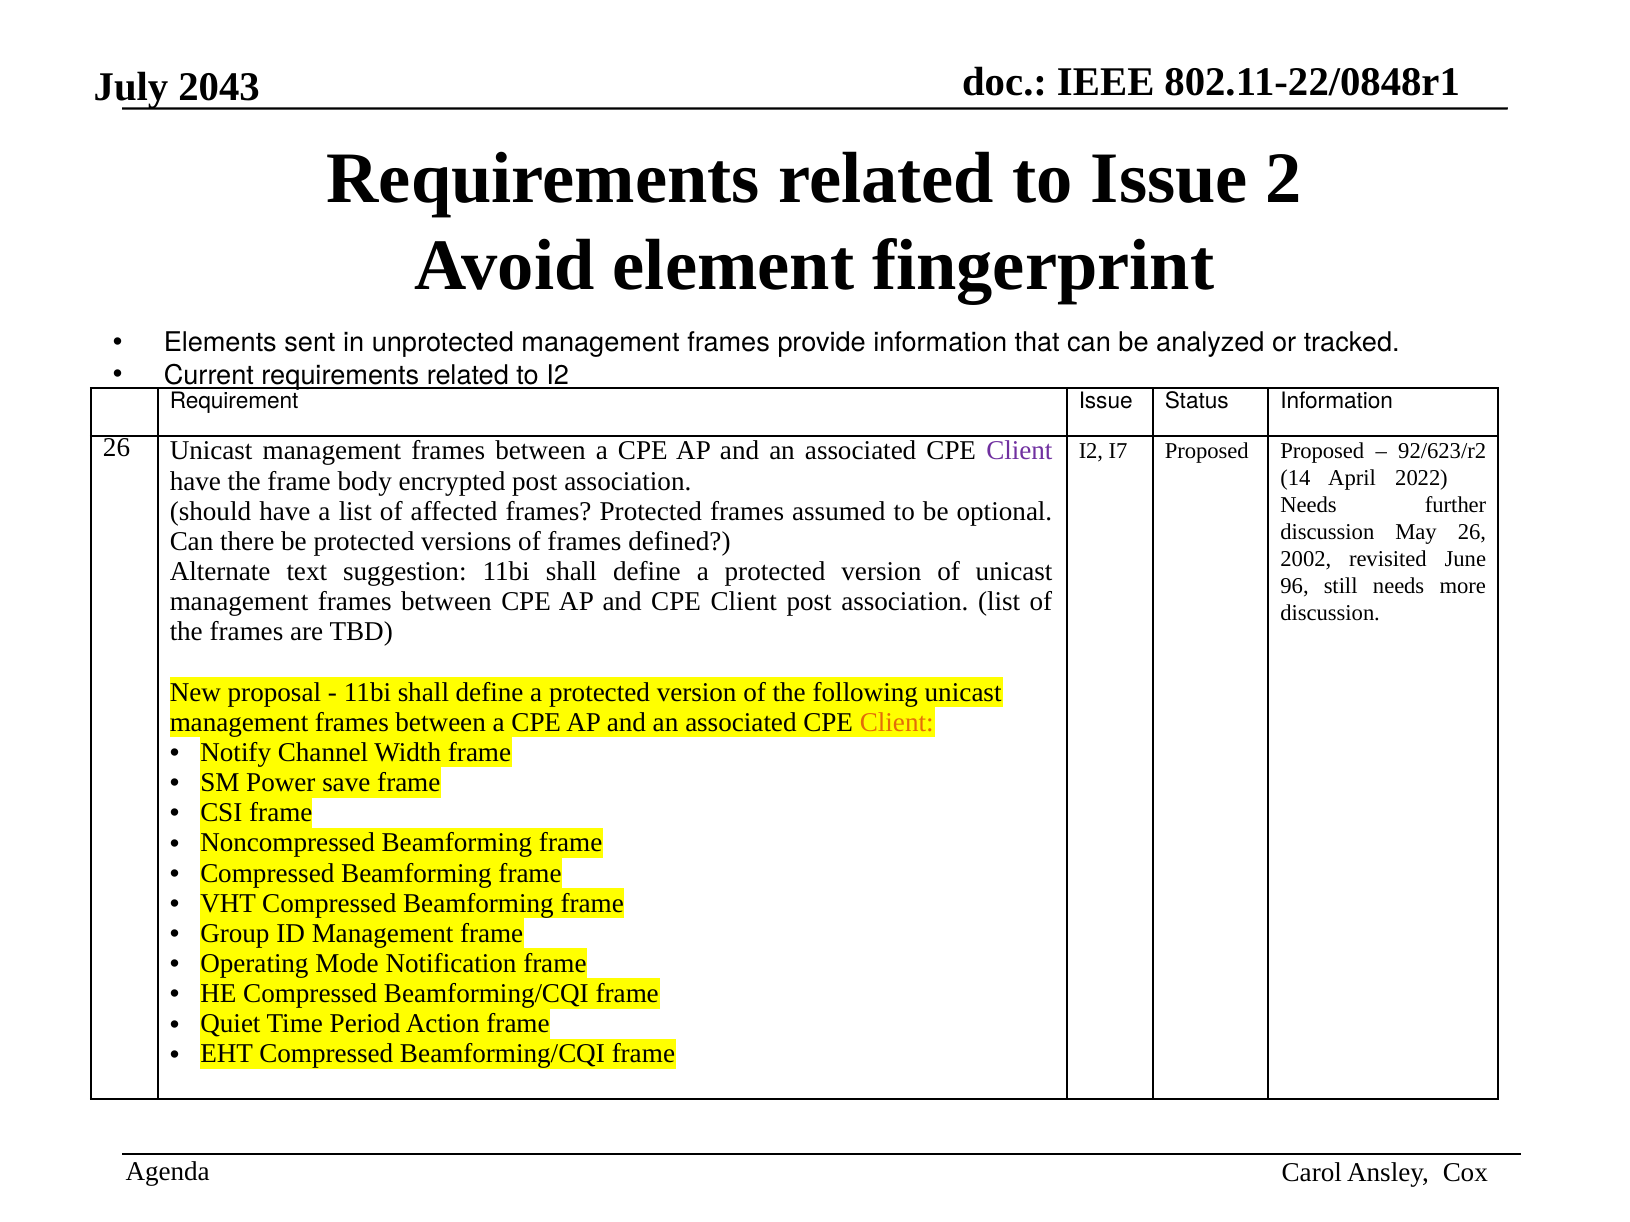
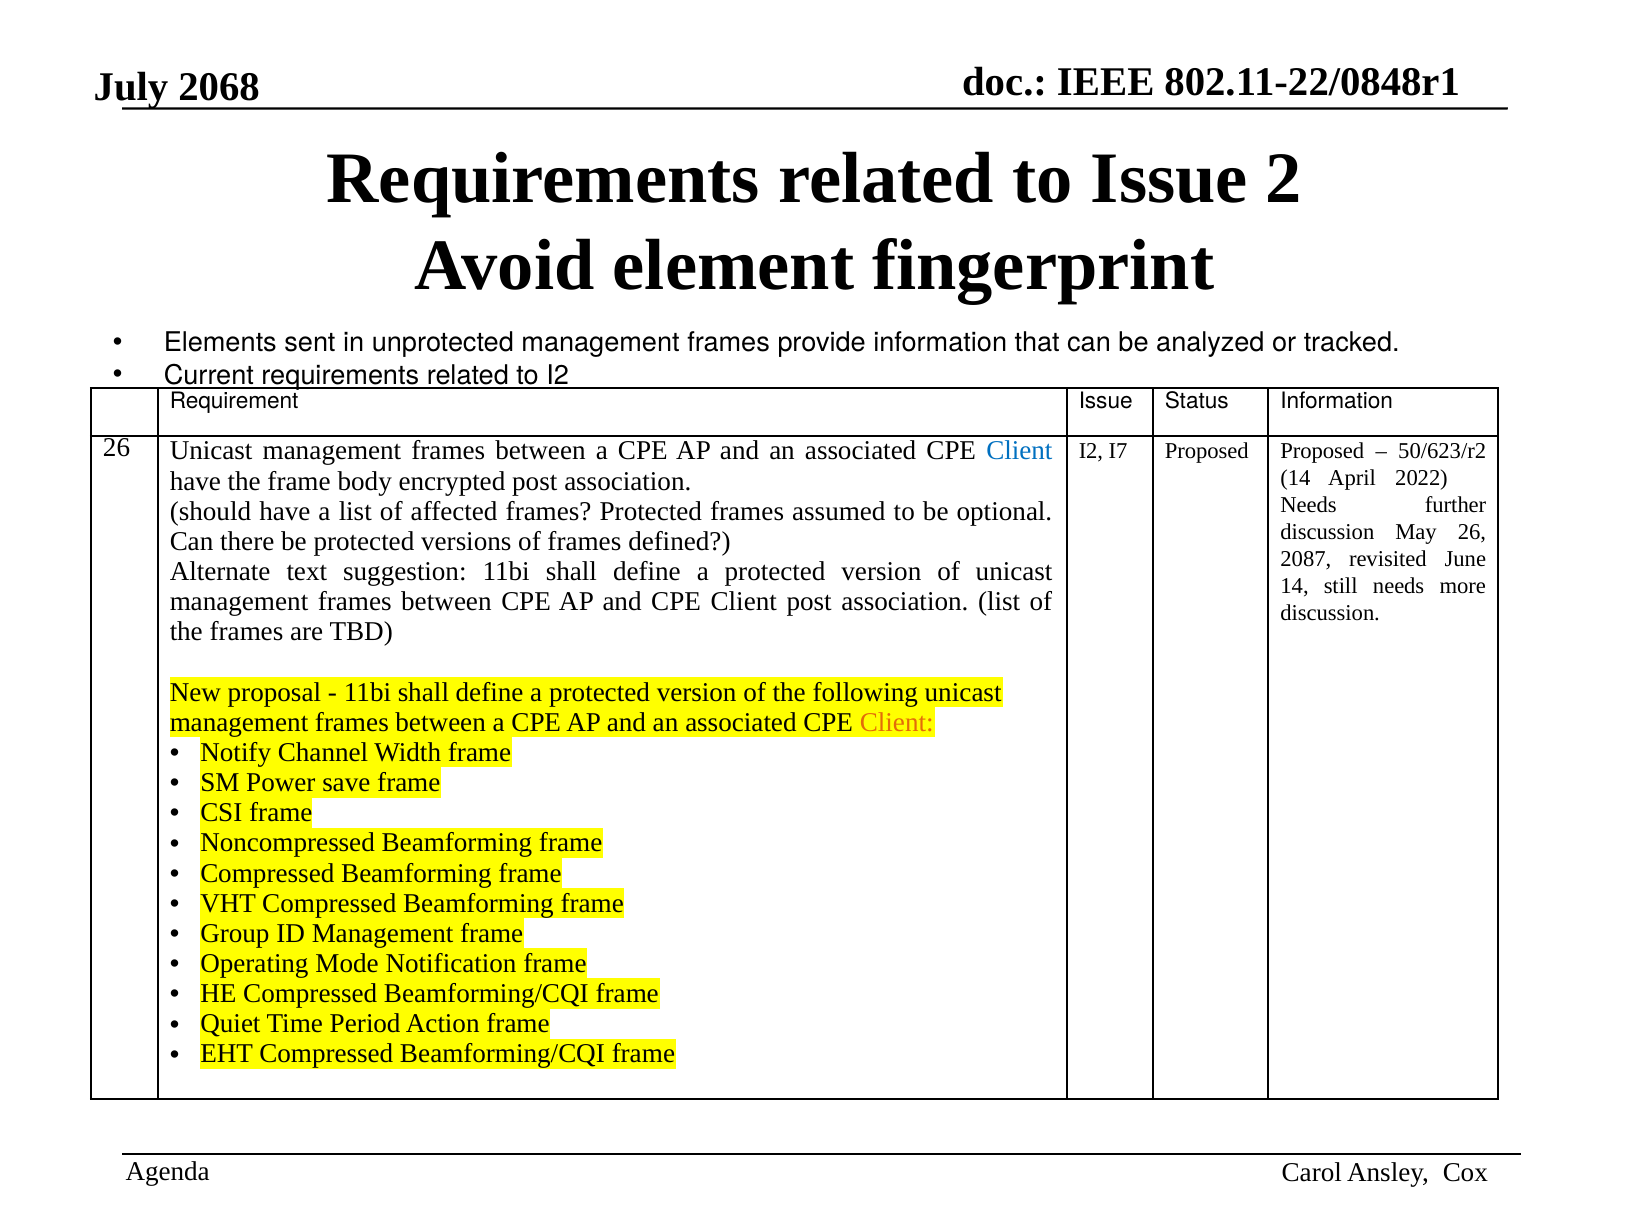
2043: 2043 -> 2068
Client at (1019, 451) colour: purple -> blue
92/623/r2: 92/623/r2 -> 50/623/r2
2002: 2002 -> 2087
96 at (1295, 586): 96 -> 14
